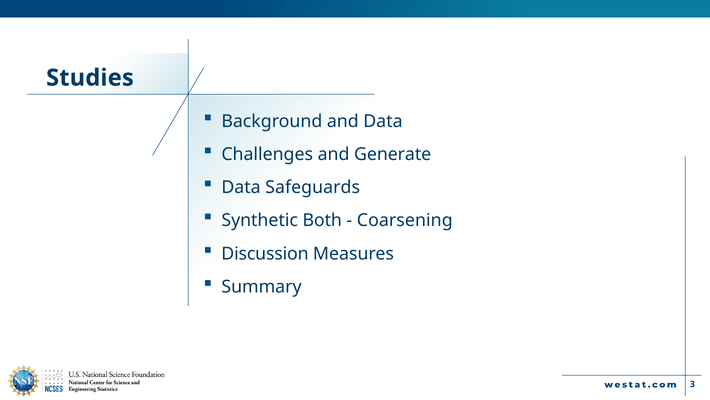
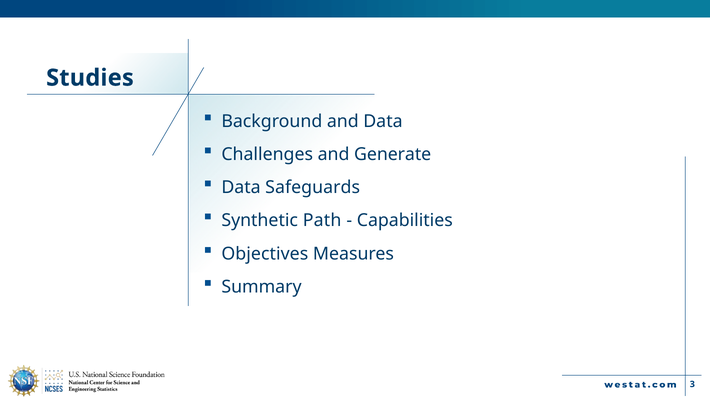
Both: Both -> Path
Coarsening: Coarsening -> Capabilities
Discussion: Discussion -> Objectives
